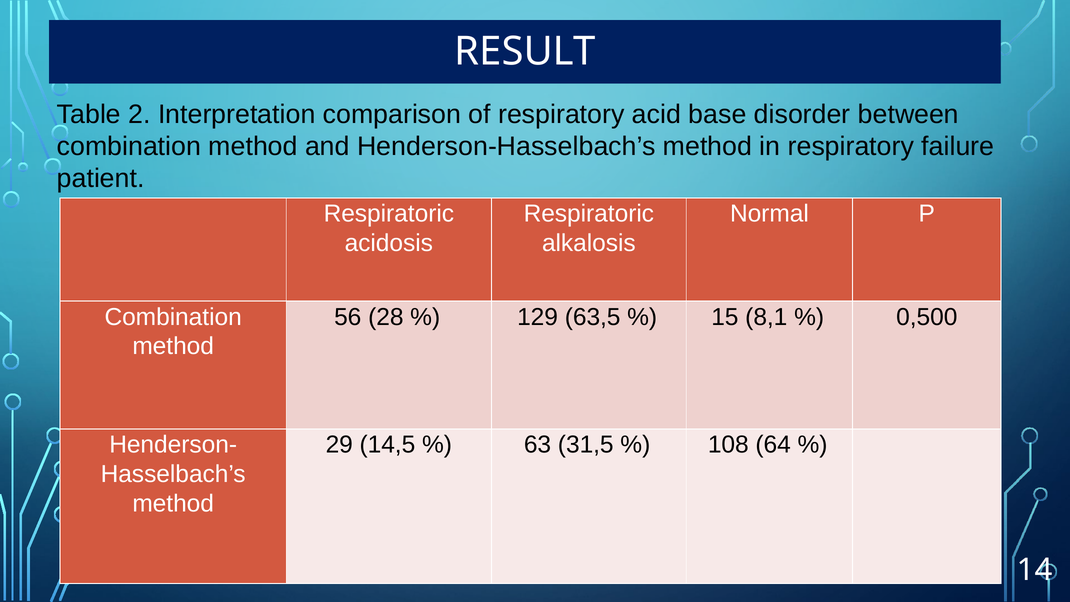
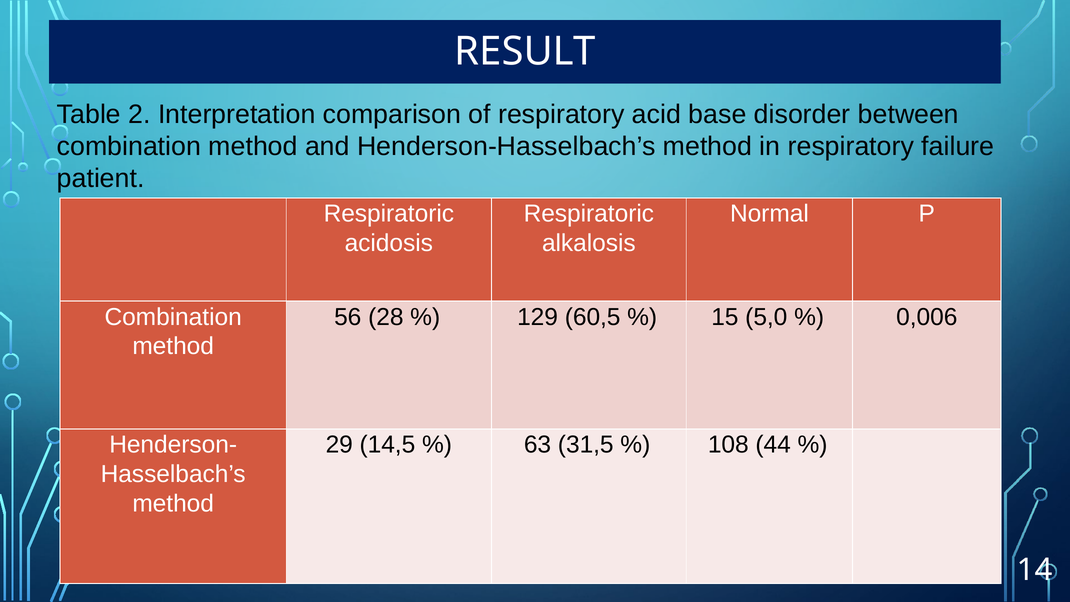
63,5: 63,5 -> 60,5
8,1: 8,1 -> 5,0
0,500: 0,500 -> 0,006
64: 64 -> 44
